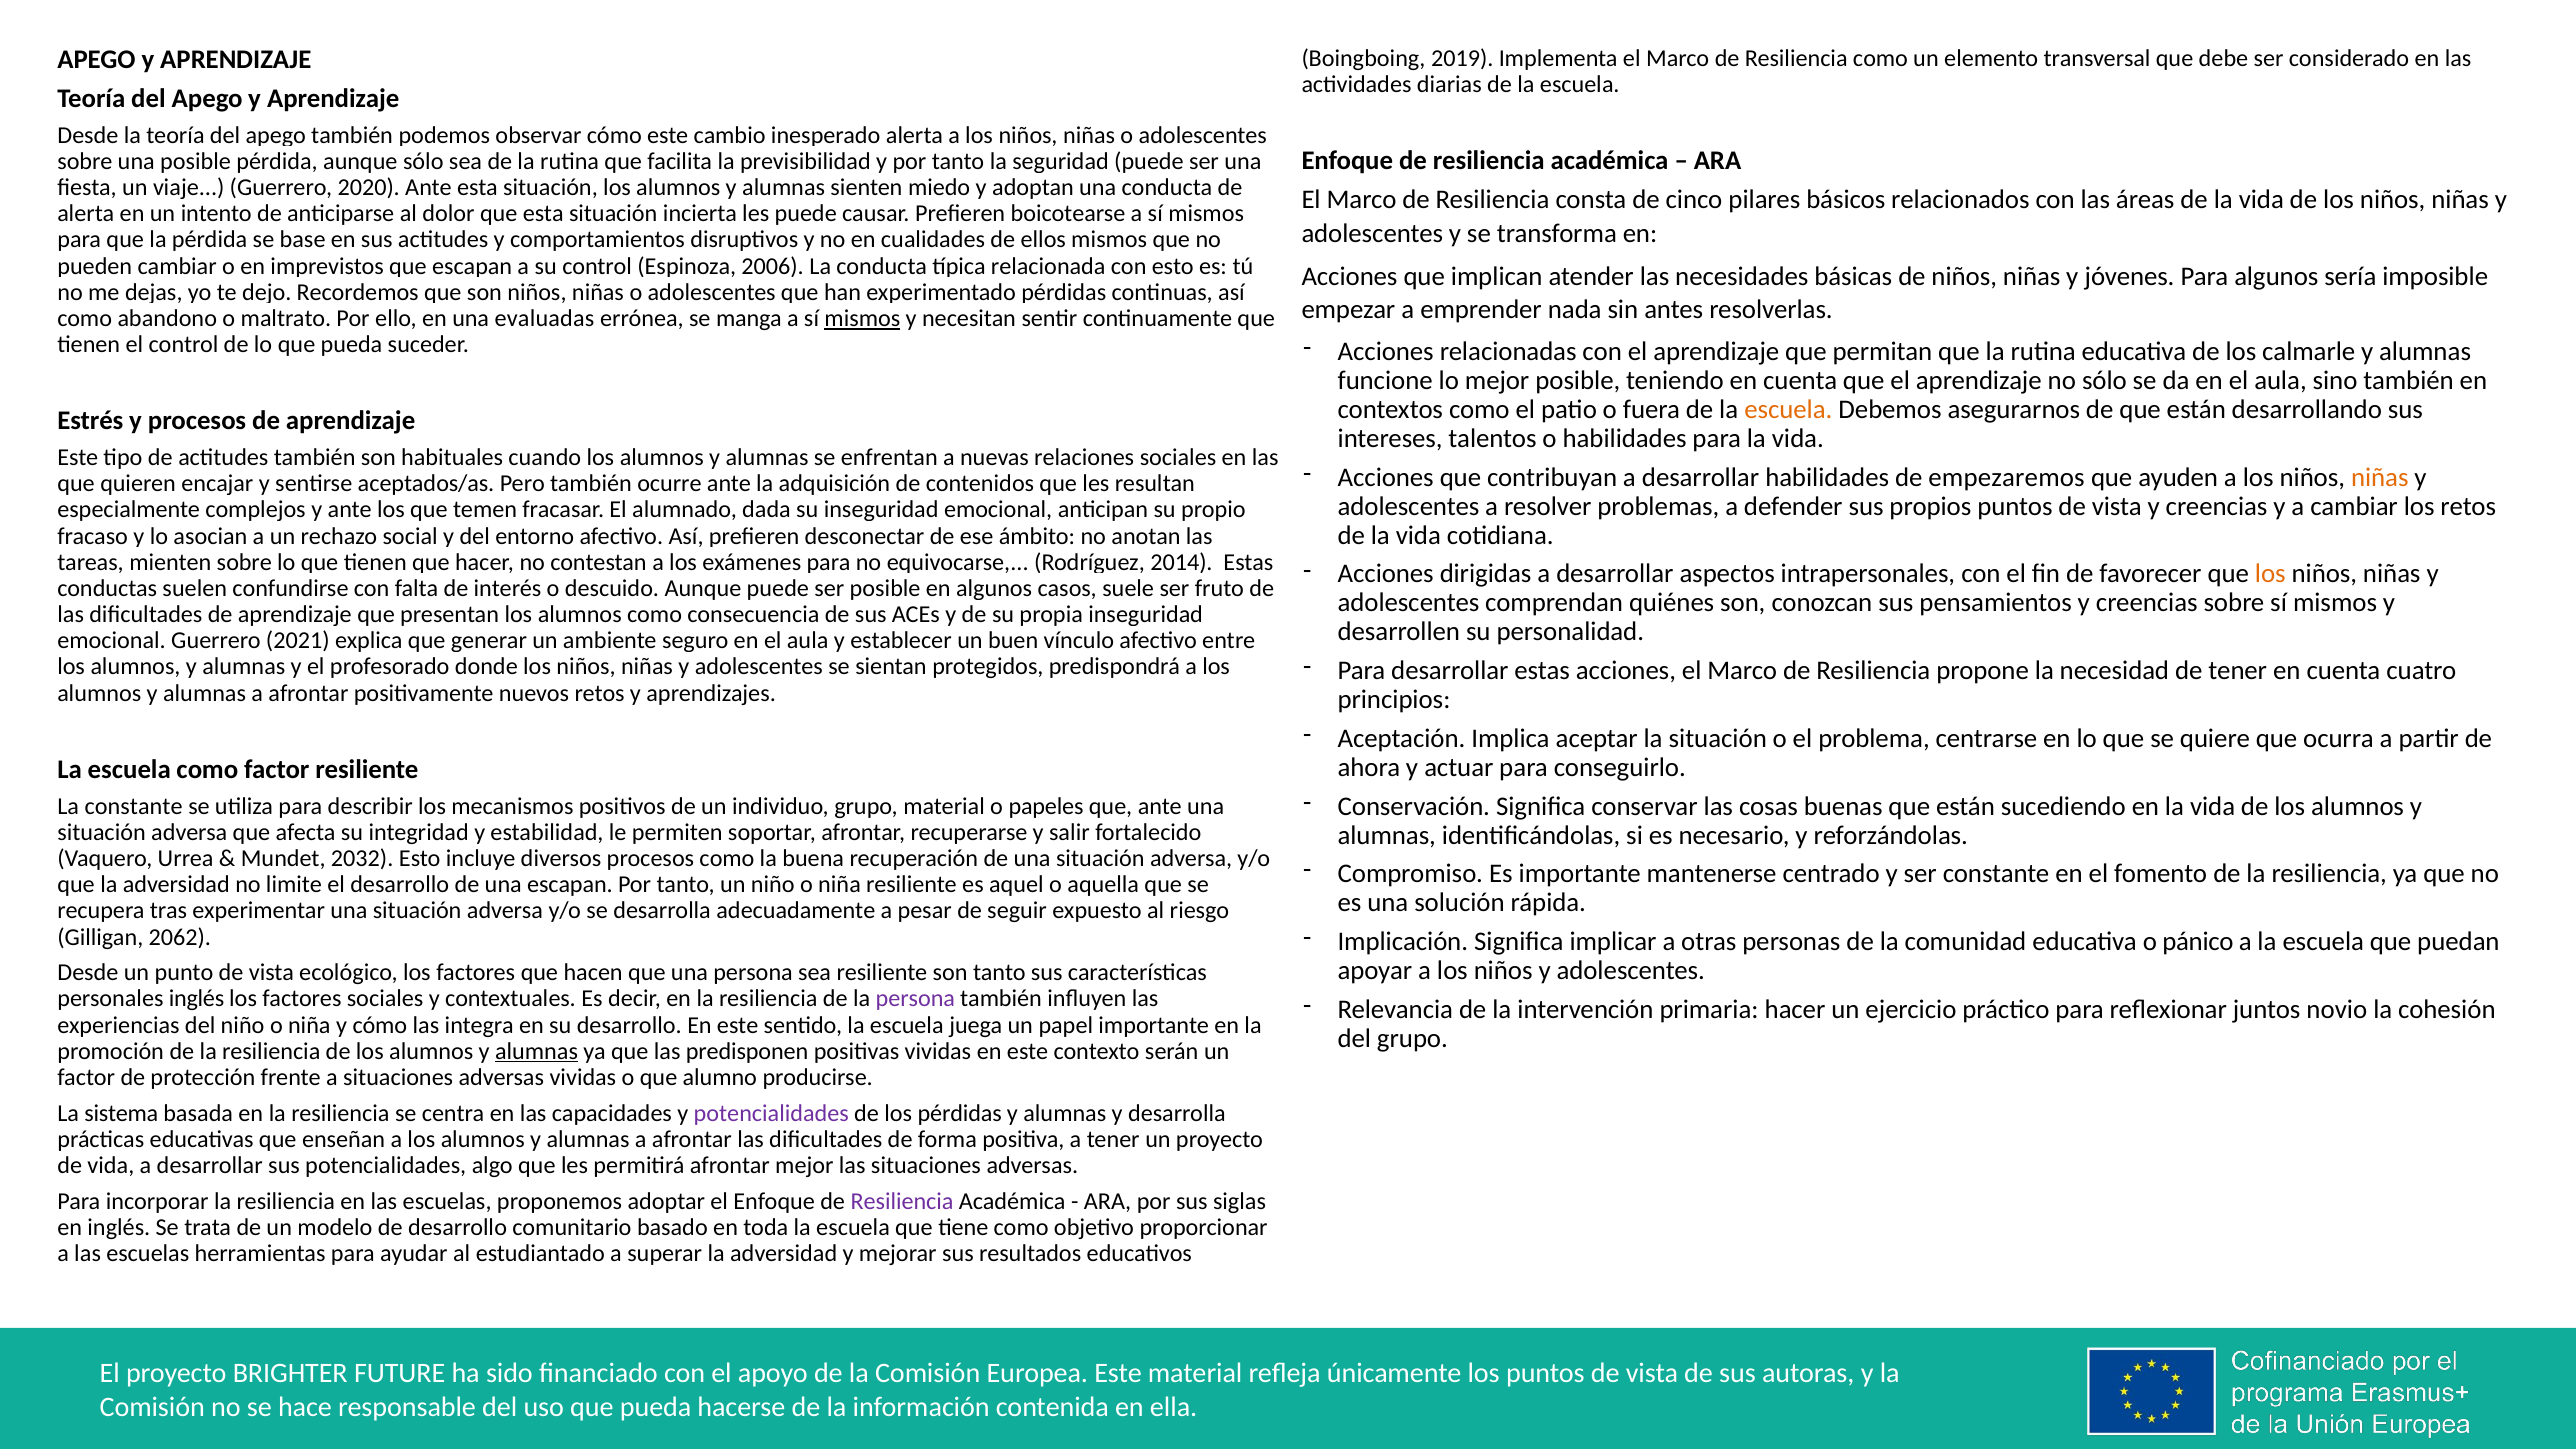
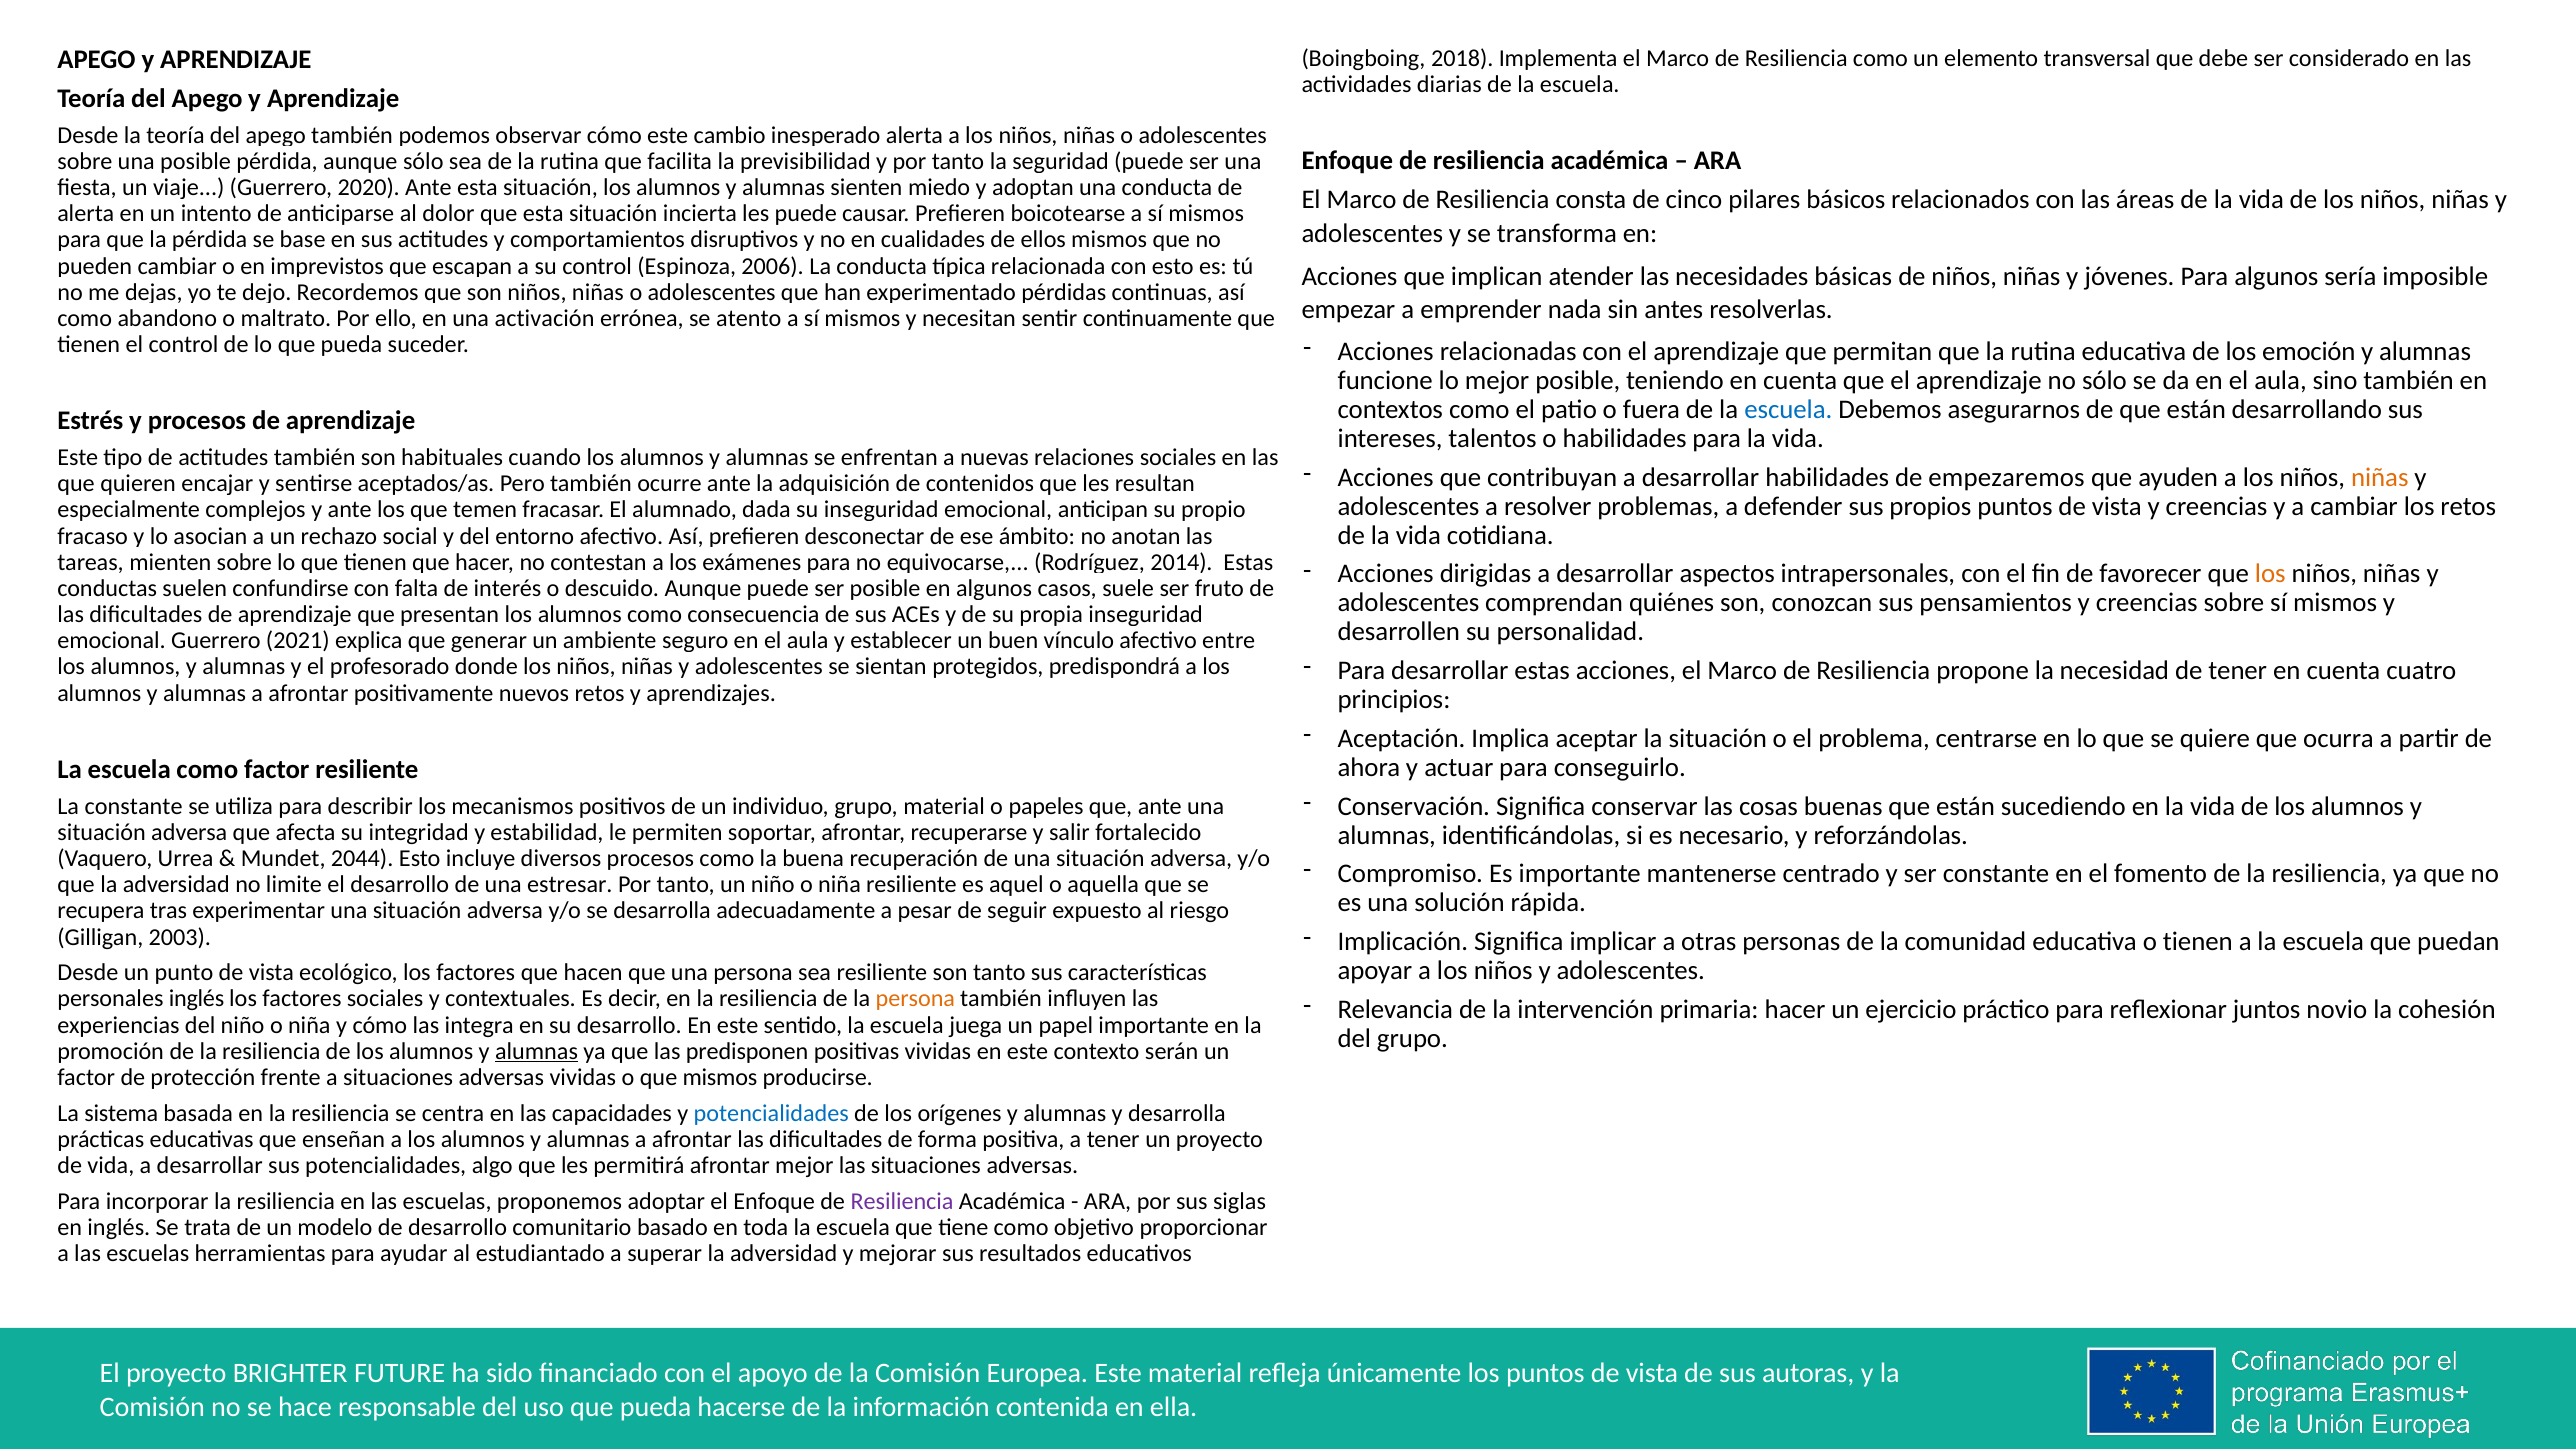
2019: 2019 -> 2018
evaluadas: evaluadas -> activación
manga: manga -> atento
mismos at (862, 318) underline: present -> none
calmarle: calmarle -> emoción
escuela at (1788, 410) colour: orange -> blue
2032: 2032 -> 2044
una escapan: escapan -> estresar
o pánico: pánico -> tienen
2062: 2062 -> 2003
persona at (915, 999) colour: purple -> orange
que alumno: alumno -> mismos
potencialidades at (771, 1113) colour: purple -> blue
los pérdidas: pérdidas -> orígenes
